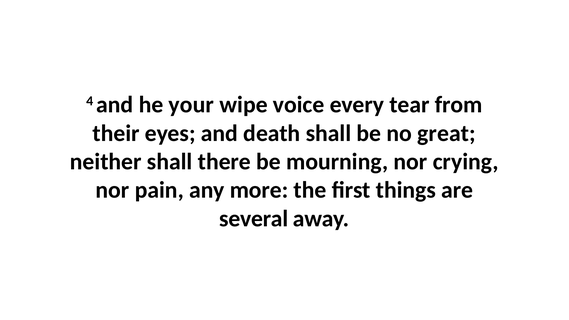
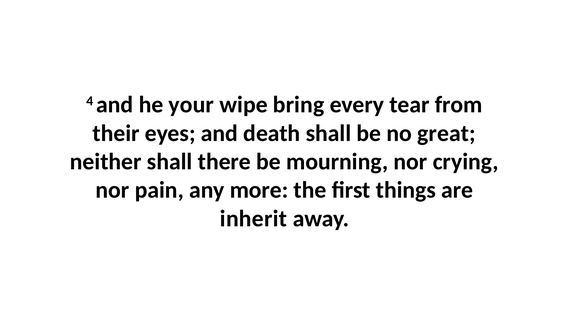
voice: voice -> bring
several: several -> inherit
